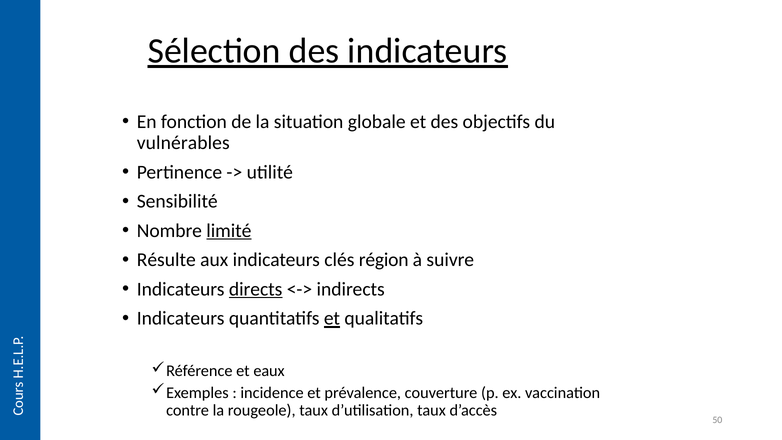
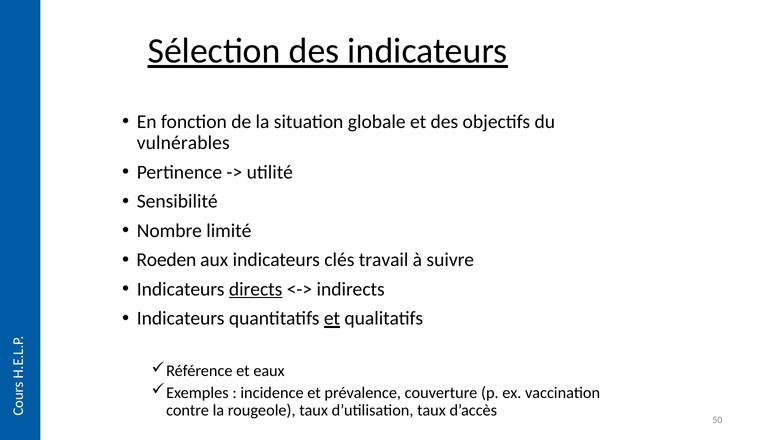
limité underline: present -> none
Résulte: Résulte -> Roeden
région: région -> travail
